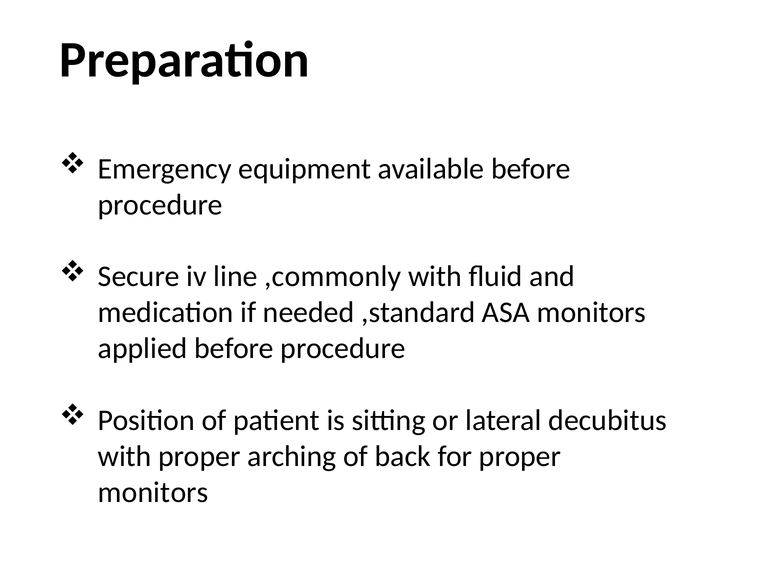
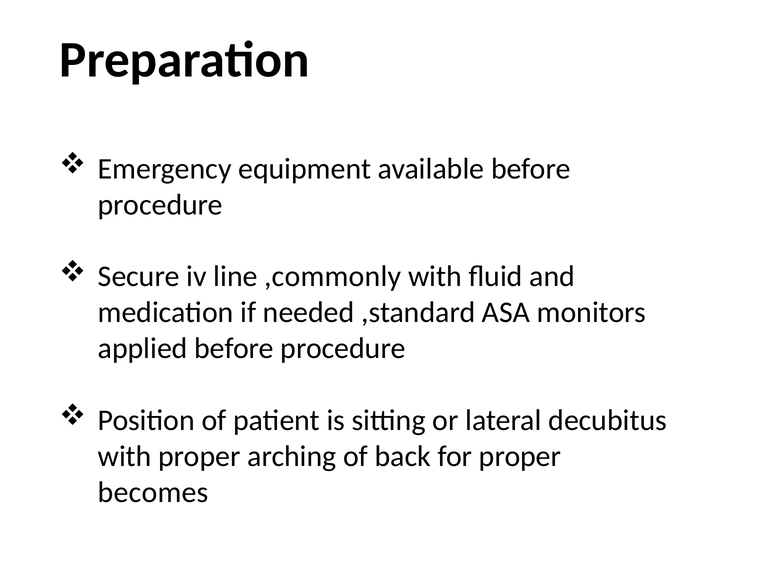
monitors at (153, 492): monitors -> becomes
